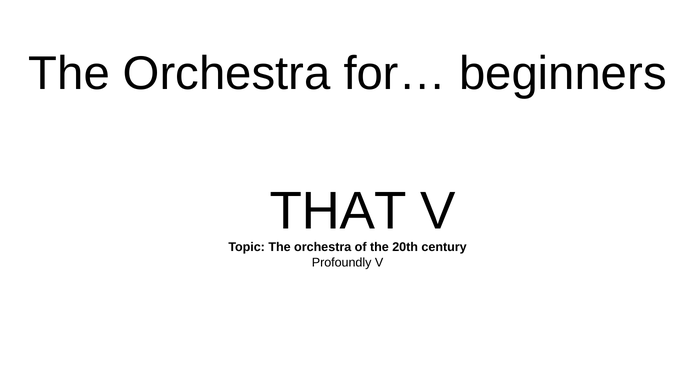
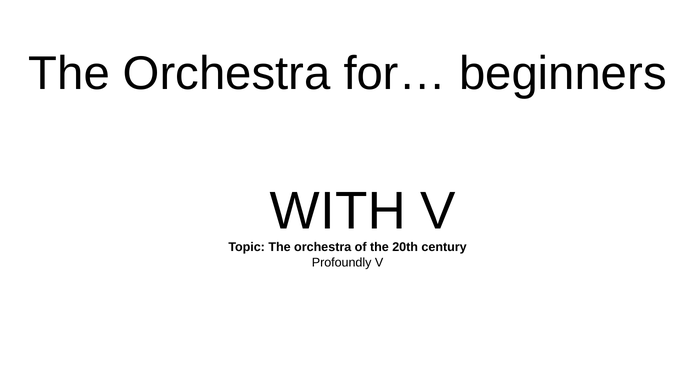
THAT: THAT -> WITH
